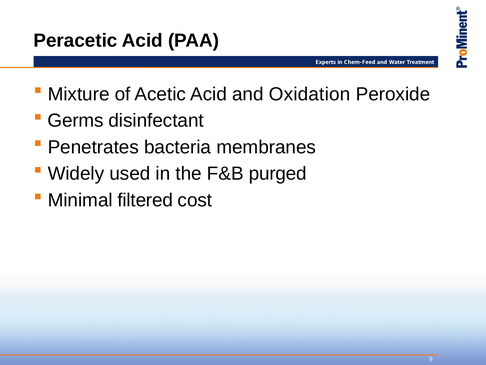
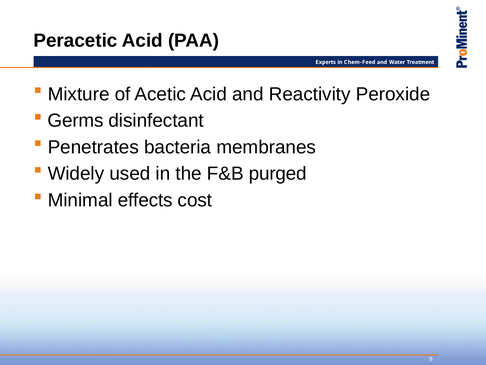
Oxidation: Oxidation -> Reactivity
filtered: filtered -> effects
